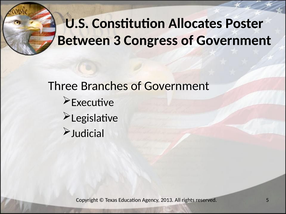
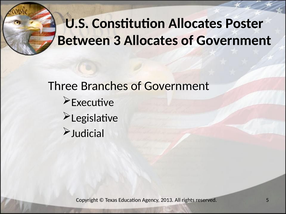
3 Congress: Congress -> Allocates
